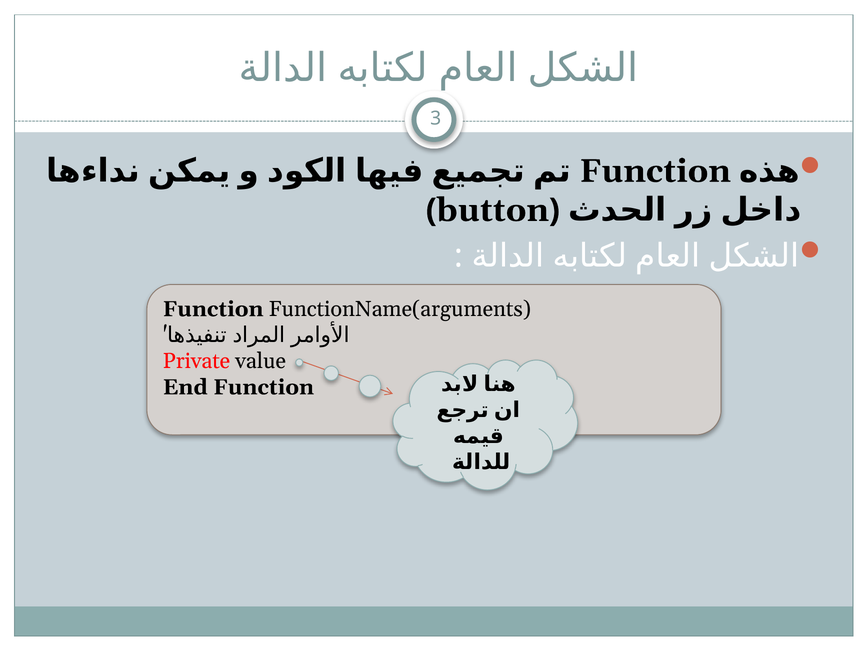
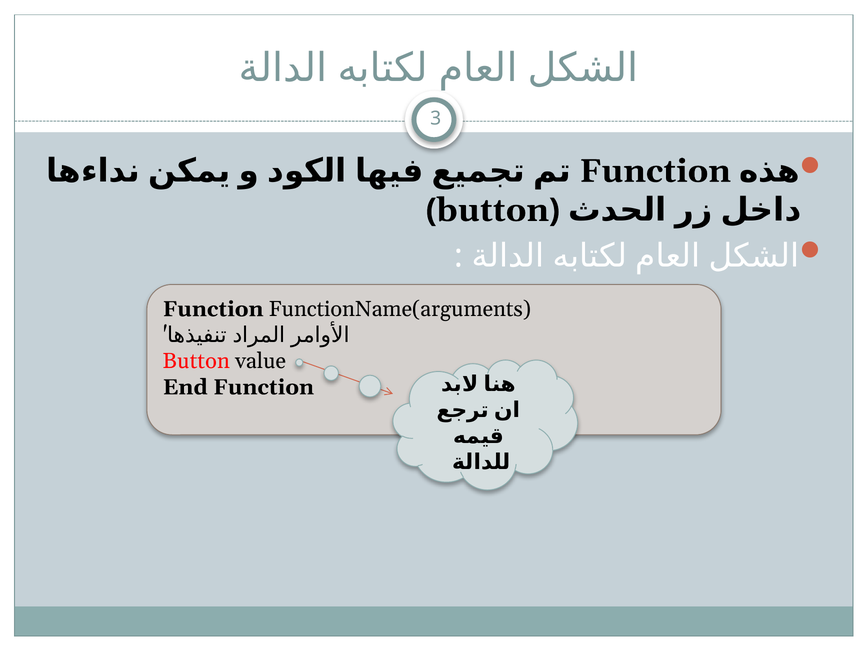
Private at (196, 361): Private -> Button
